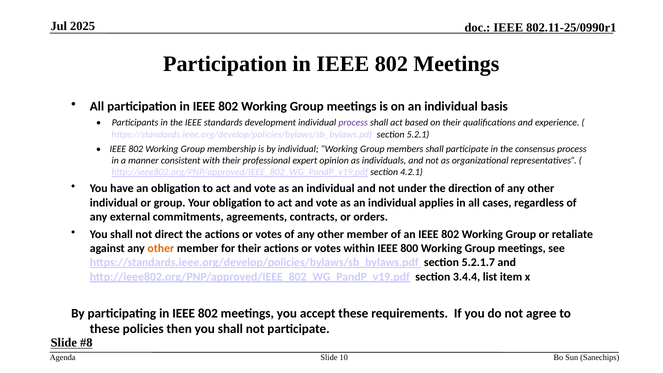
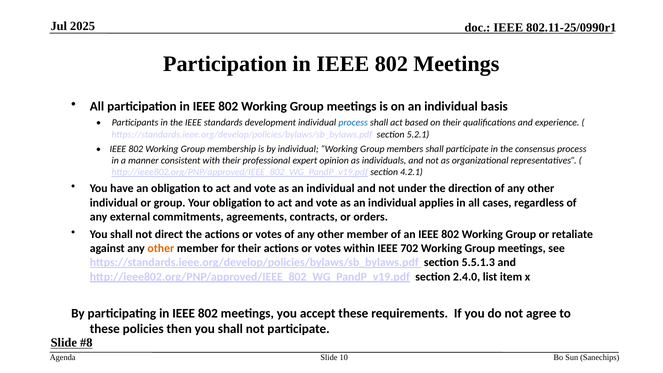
process at (353, 123) colour: purple -> blue
800: 800 -> 702
5.2.1.7: 5.2.1.7 -> 5.5.1.3
3.4.4: 3.4.4 -> 2.4.0
